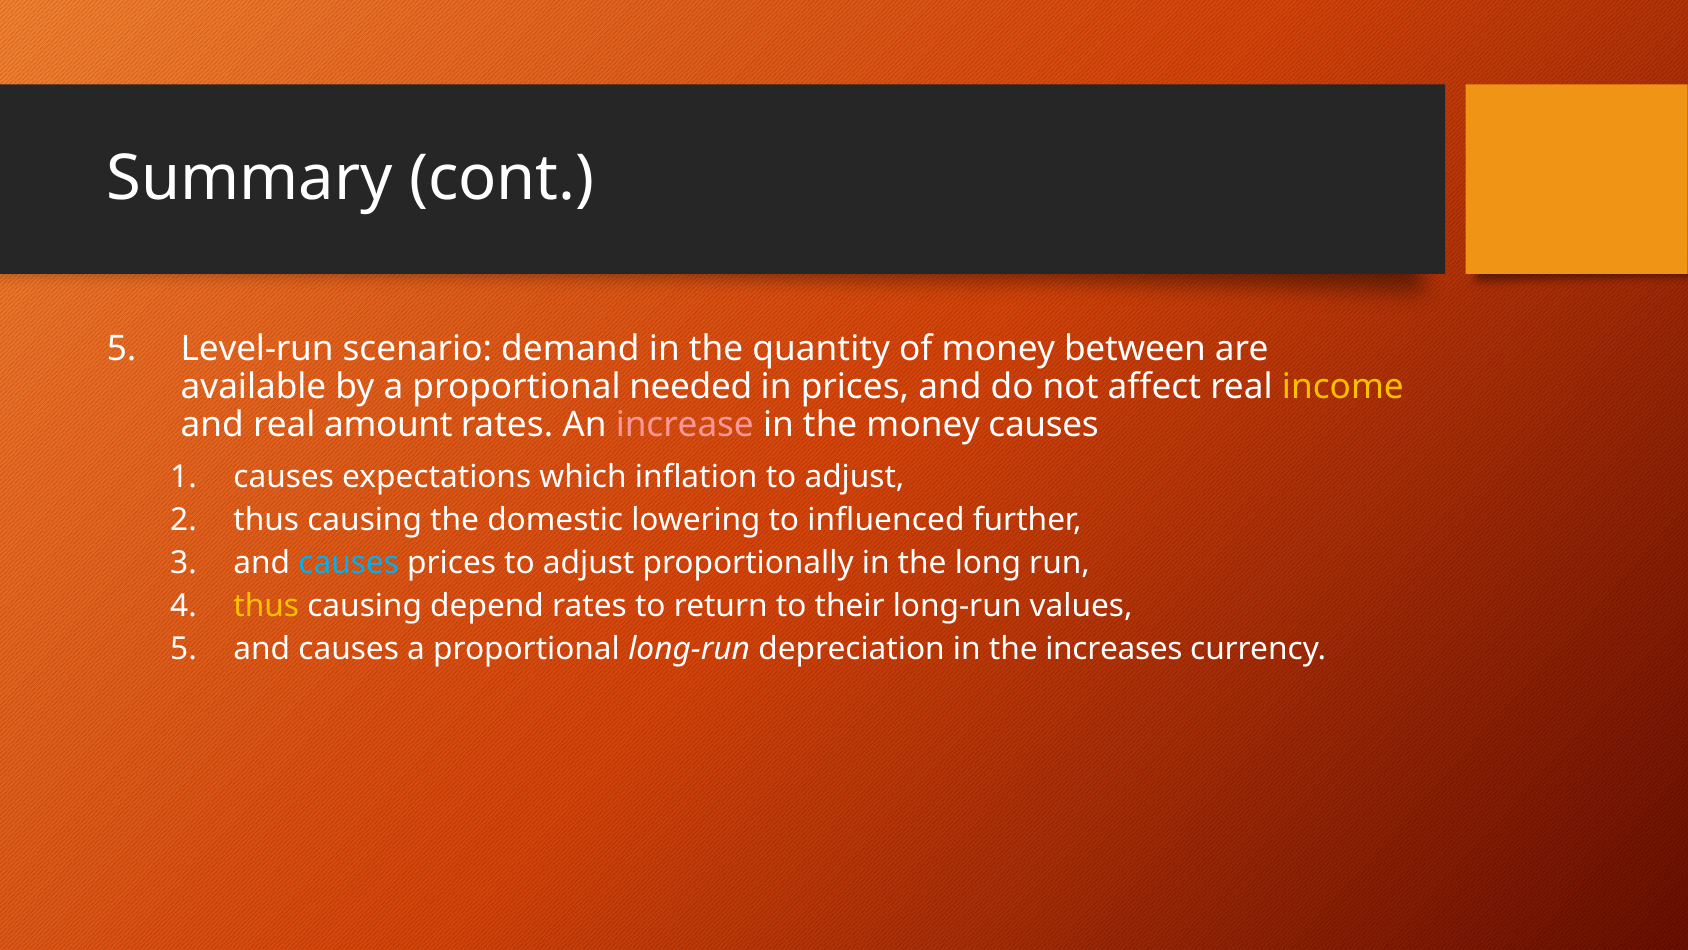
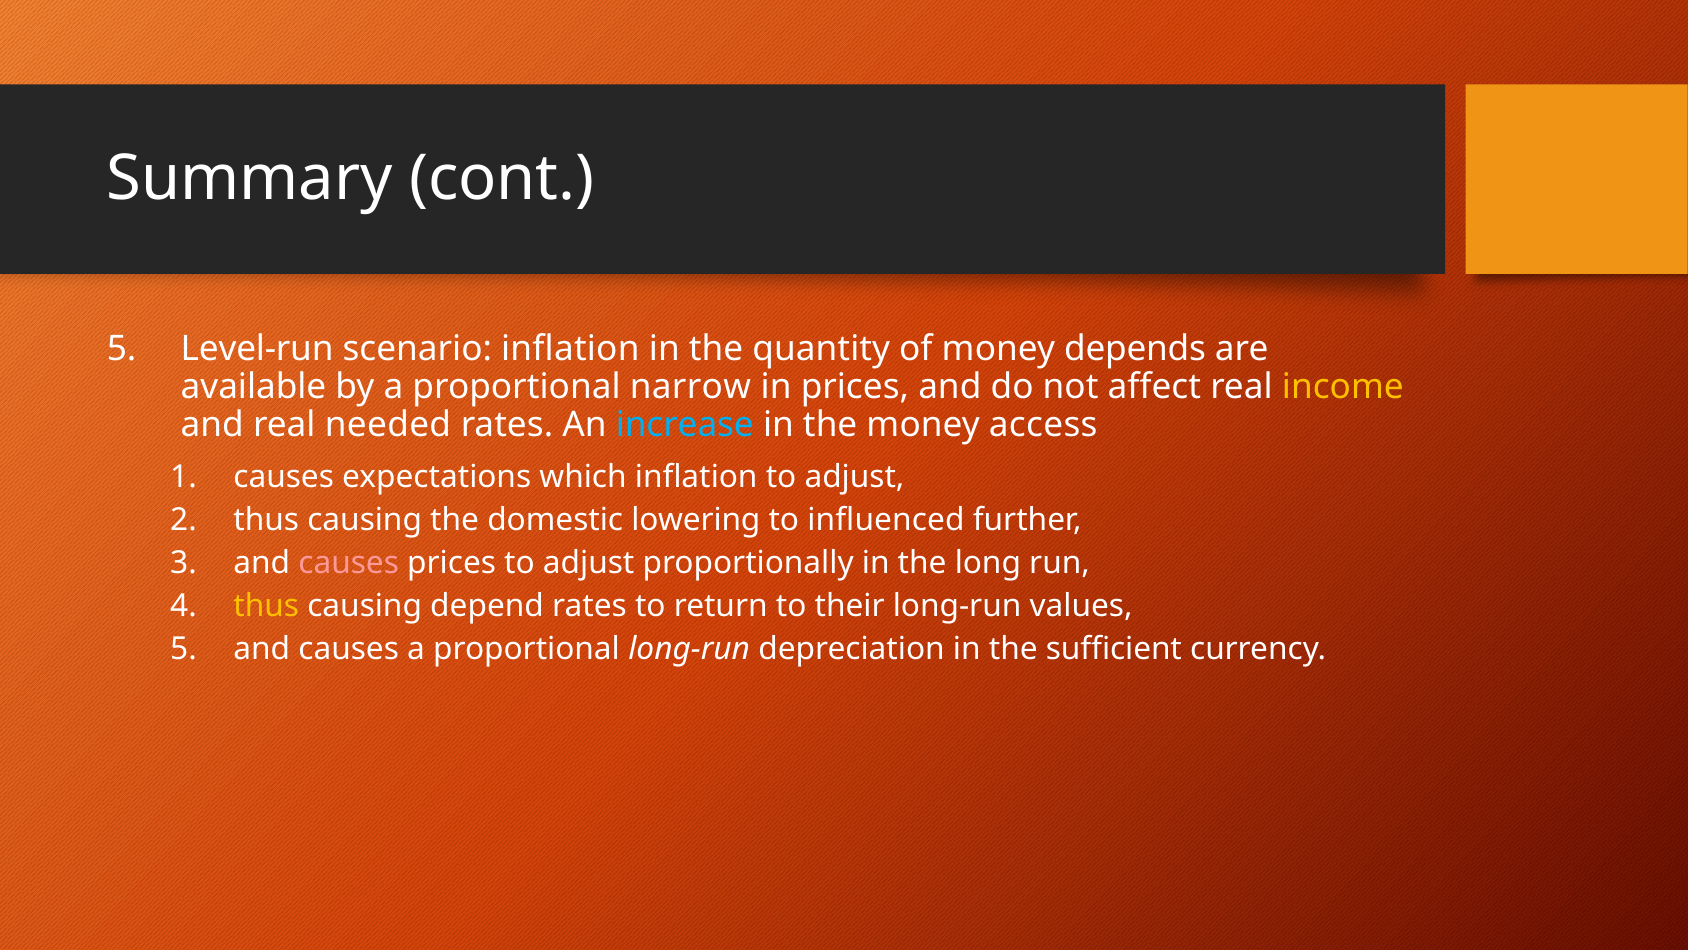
scenario demand: demand -> inflation
between: between -> depends
needed: needed -> narrow
amount: amount -> needed
increase colour: pink -> light blue
money causes: causes -> access
causes at (349, 562) colour: light blue -> pink
increases: increases -> sufficient
